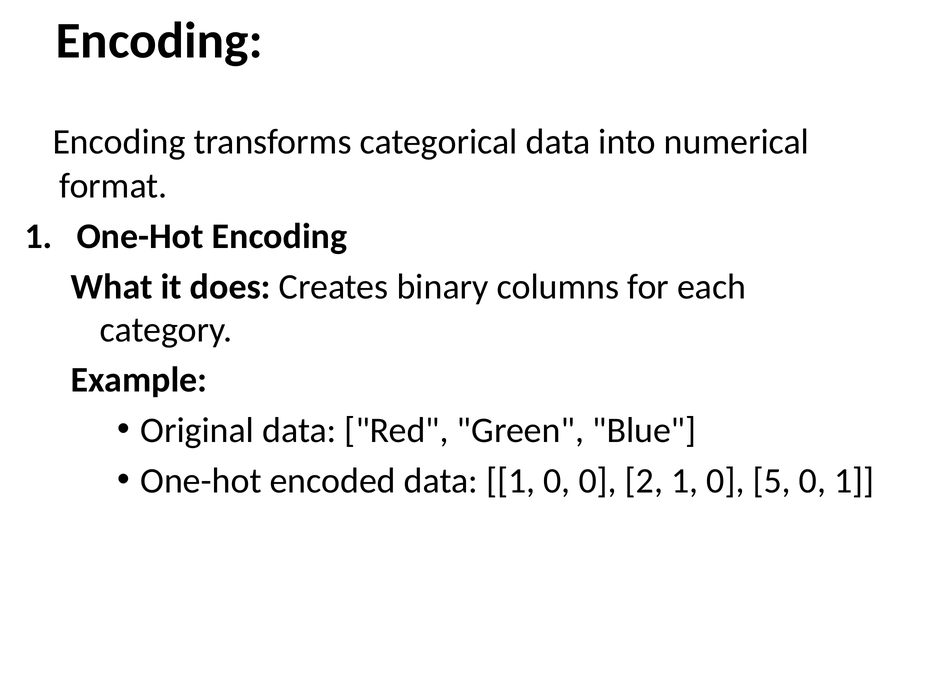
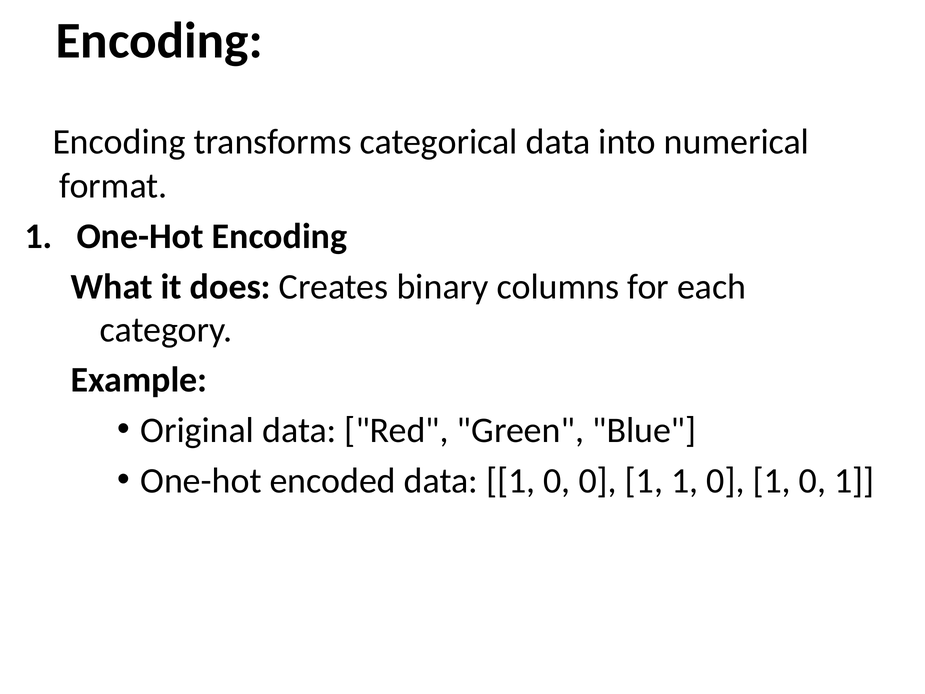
0 0 2: 2 -> 1
5 at (772, 480): 5 -> 1
